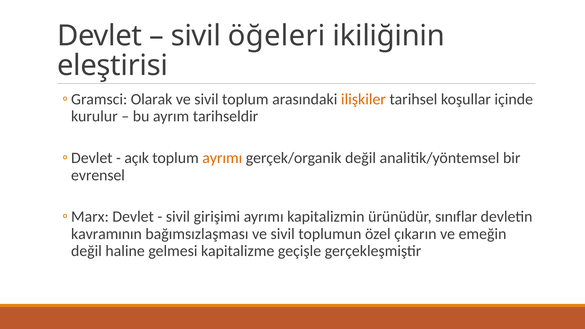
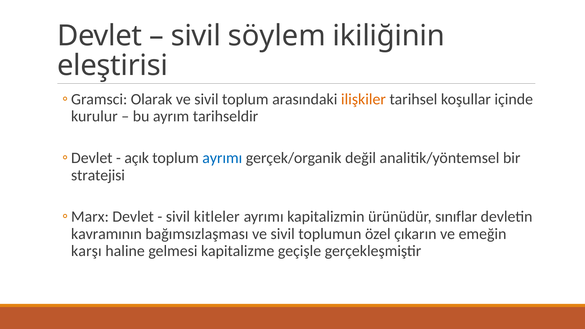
öğeleri: öğeleri -> söylem
ayrımı at (222, 158) colour: orange -> blue
evrensel: evrensel -> stratejisi
girişimi: girişimi -> kitleler
değil at (86, 251): değil -> karşı
